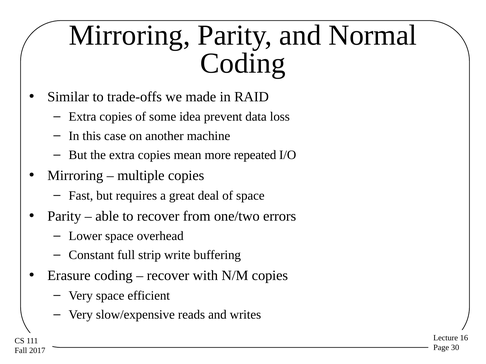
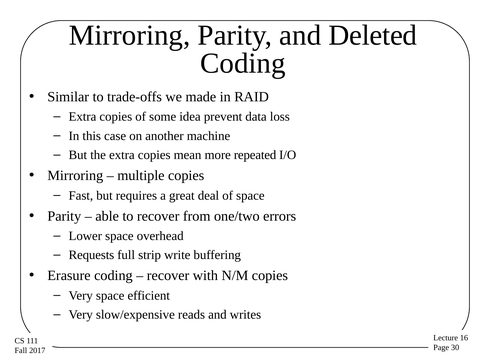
Normal: Normal -> Deleted
Constant: Constant -> Requests
